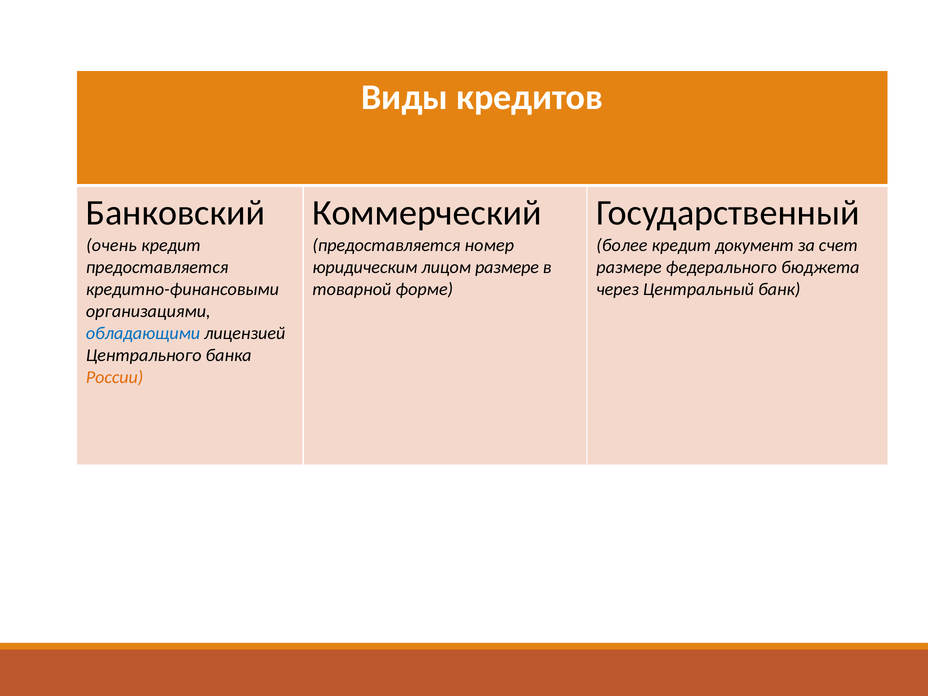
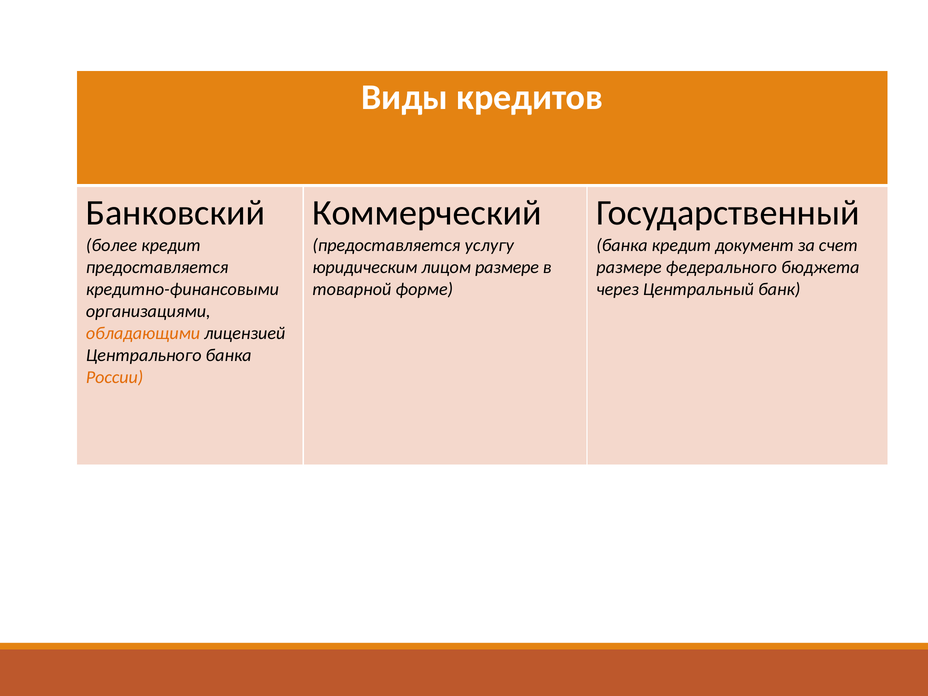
очень: очень -> более
номер: номер -> услугу
более at (622, 245): более -> банка
обладающими colour: blue -> orange
